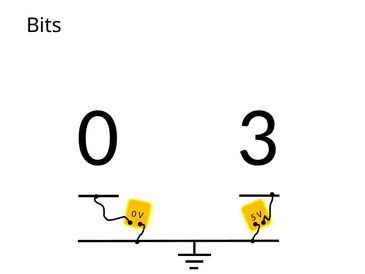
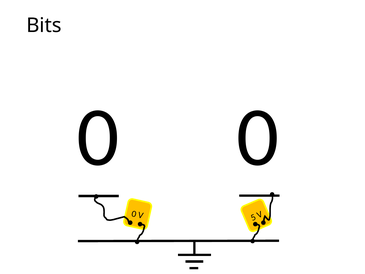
3 at (258, 137): 3 -> 0
